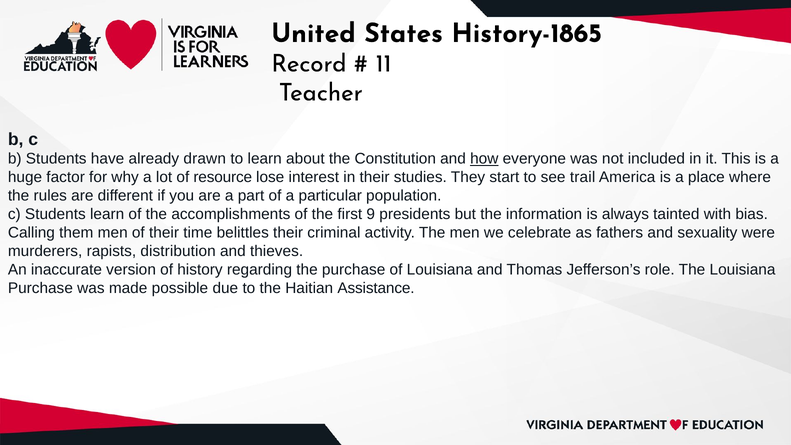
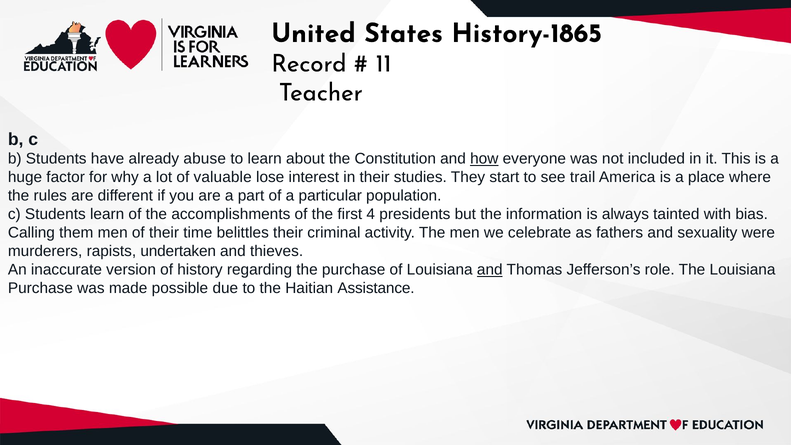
drawn: drawn -> abuse
resource: resource -> valuable
9: 9 -> 4
distribution: distribution -> undertaken
and at (490, 270) underline: none -> present
